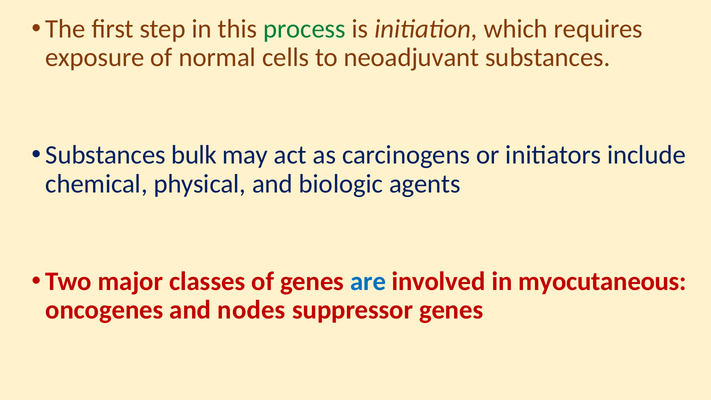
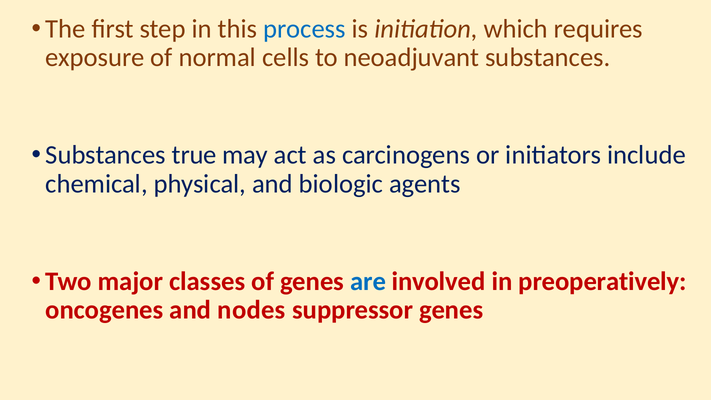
process colour: green -> blue
bulk: bulk -> true
myocutaneous: myocutaneous -> preoperatively
